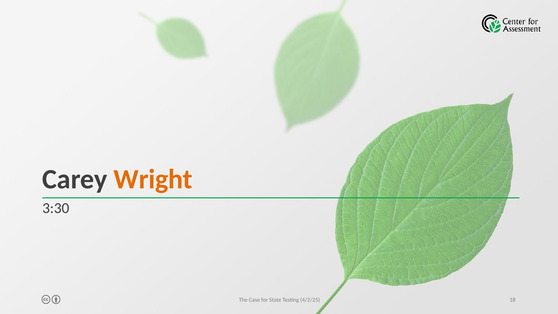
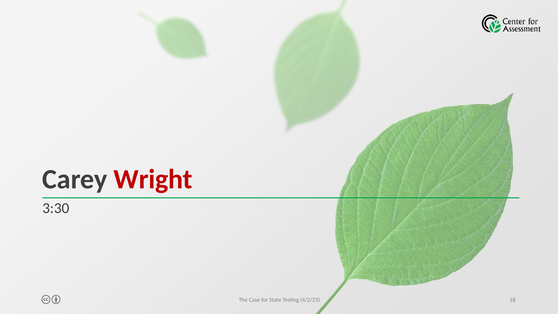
Wright colour: orange -> red
